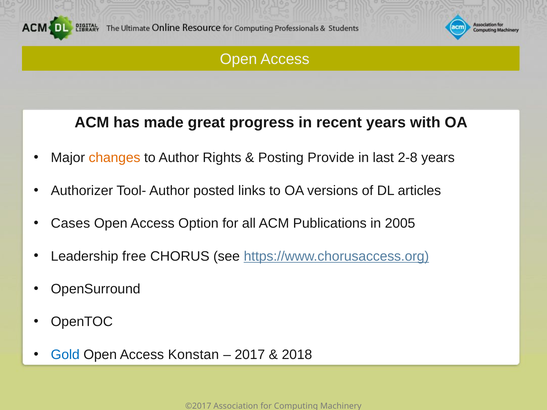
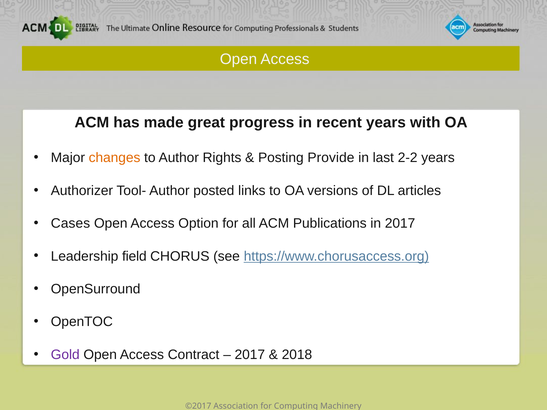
2-8: 2-8 -> 2-2
in 2005: 2005 -> 2017
free: free -> field
Gold colour: blue -> purple
Konstan: Konstan -> Contract
